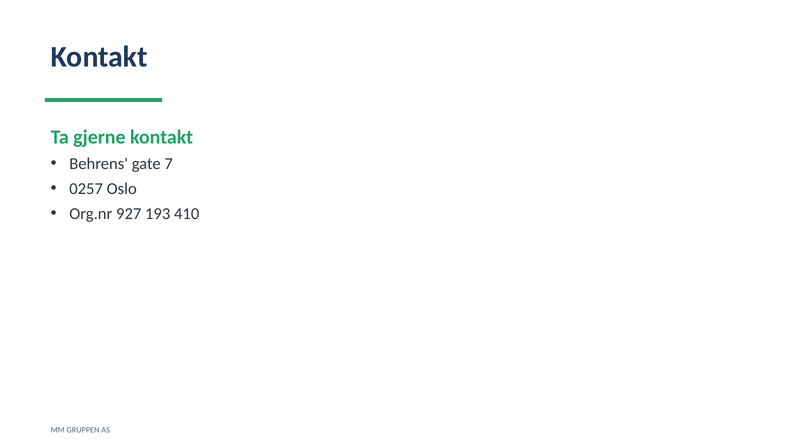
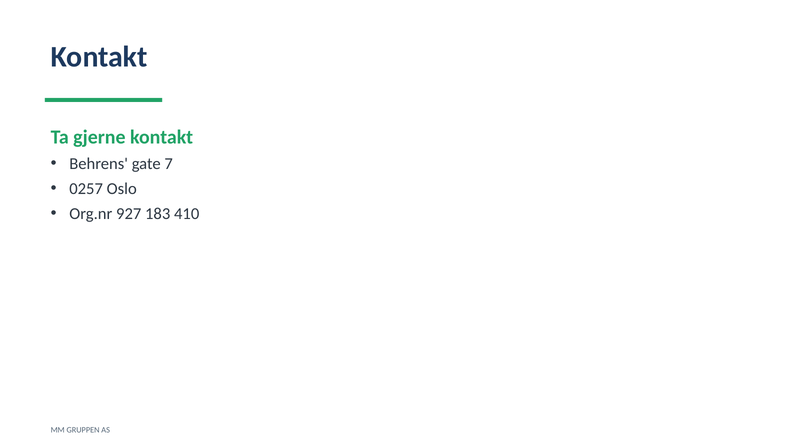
193: 193 -> 183
